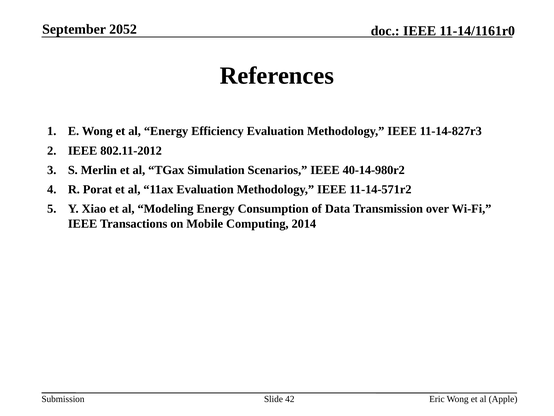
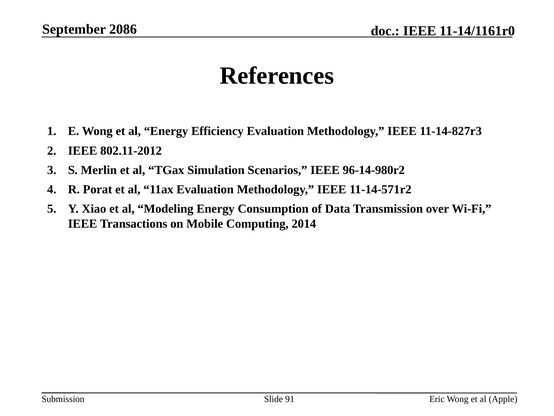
2052: 2052 -> 2086
40-14-980r2: 40-14-980r2 -> 96-14-980r2
42: 42 -> 91
